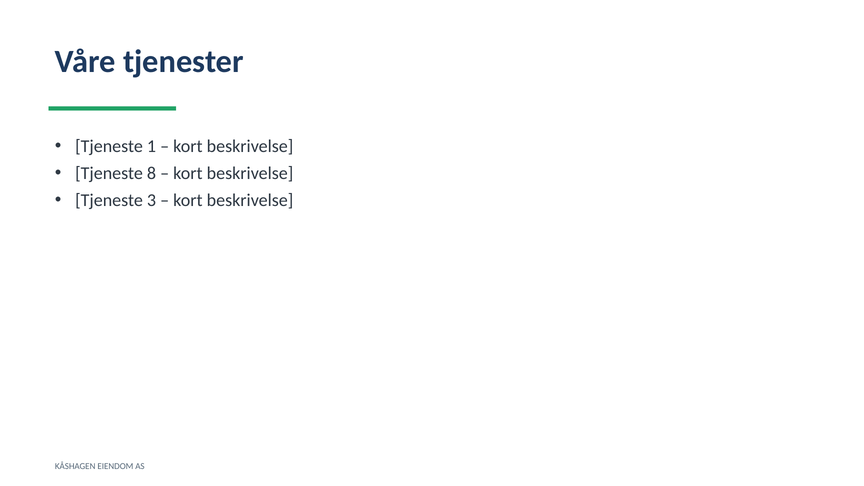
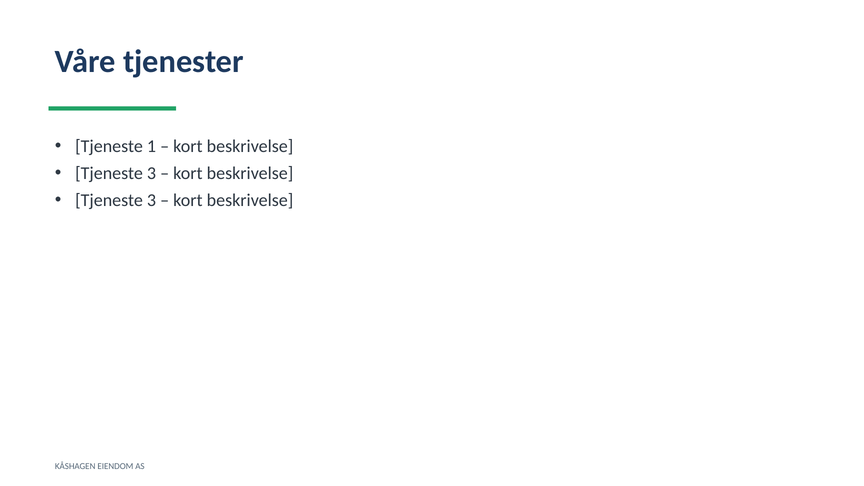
8 at (151, 173): 8 -> 3
